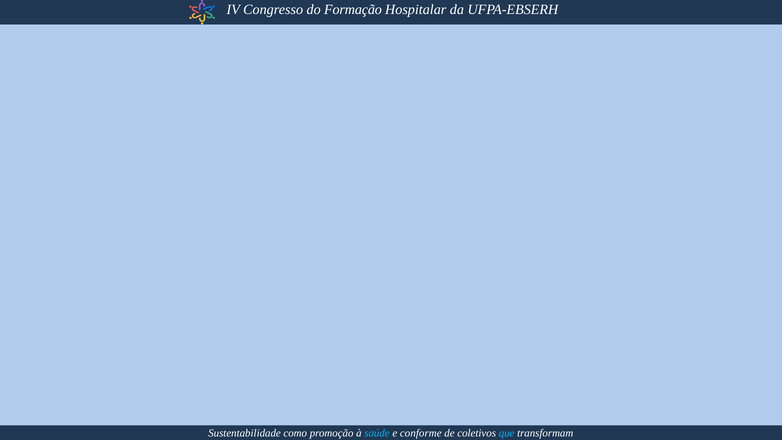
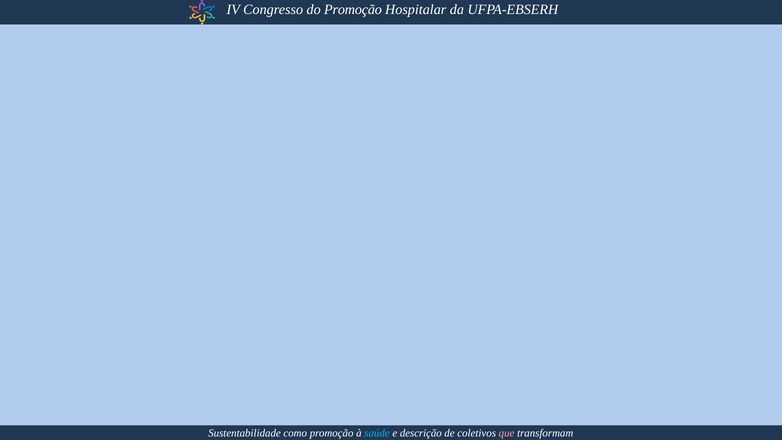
do Formação: Formação -> Promoção
conforme: conforme -> descrição
que colour: light blue -> pink
